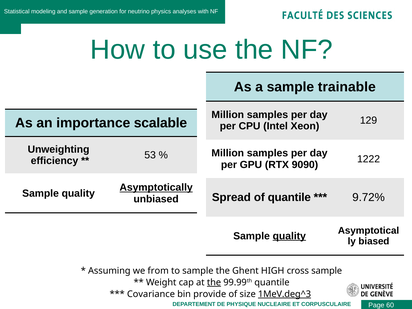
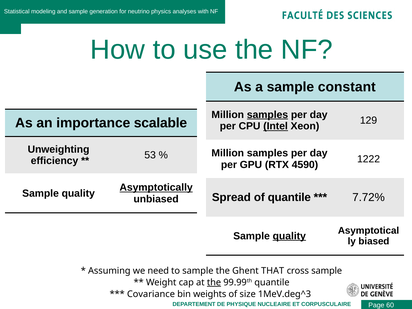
trainable: trainable -> constant
samples at (267, 115) underline: none -> present
Intel underline: none -> present
9090: 9090 -> 4590
9.72%: 9.72% -> 7.72%
from: from -> need
HIGH: HIGH -> THAT
provide: provide -> weights
1MeV.deg^3 underline: present -> none
